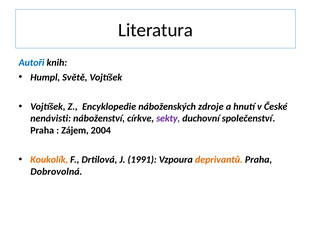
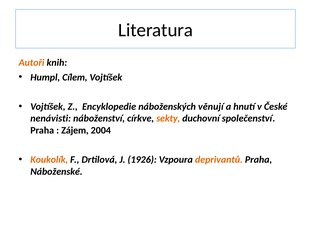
Autoři colour: blue -> orange
Světě: Světě -> Cílem
zdroje: zdroje -> věnují
sekty colour: purple -> orange
1991: 1991 -> 1926
Dobrovolná: Dobrovolná -> Náboženské
